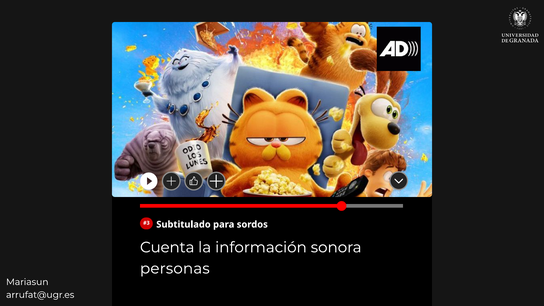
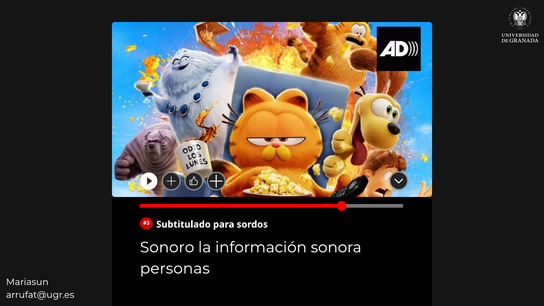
Cuenta: Cuenta -> Sonoro
